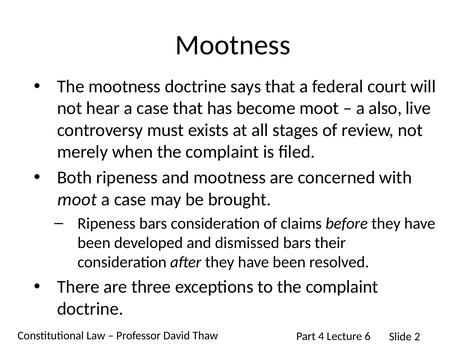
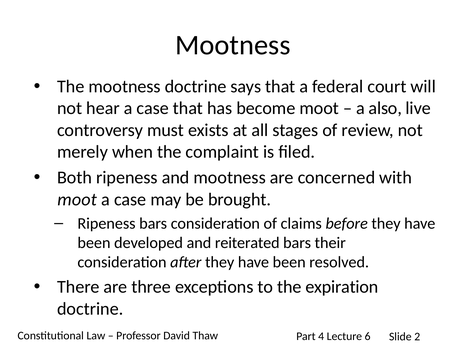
dismissed: dismissed -> reiterated
to the complaint: complaint -> expiration
